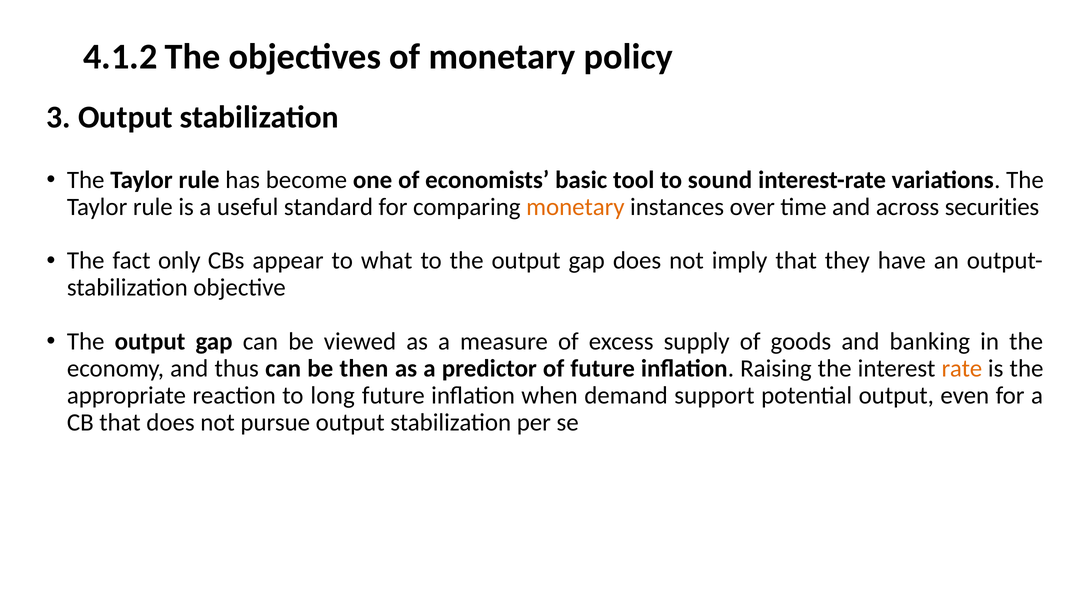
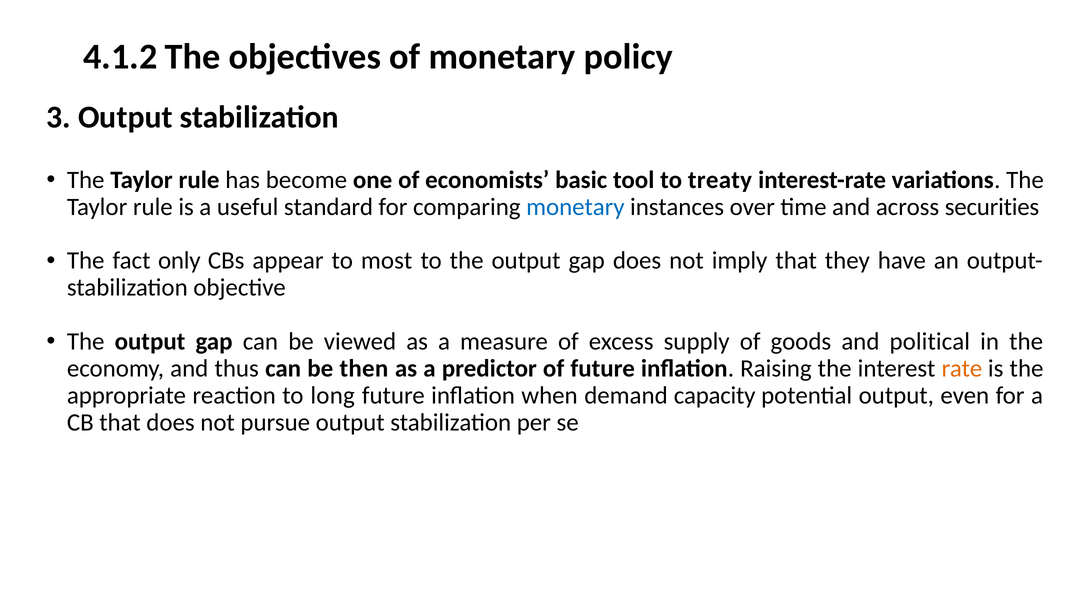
sound: sound -> treaty
monetary at (575, 207) colour: orange -> blue
what: what -> most
banking: banking -> political
support: support -> capacity
